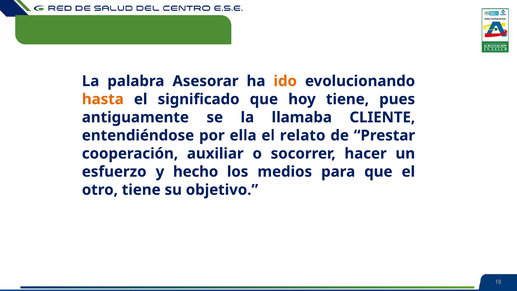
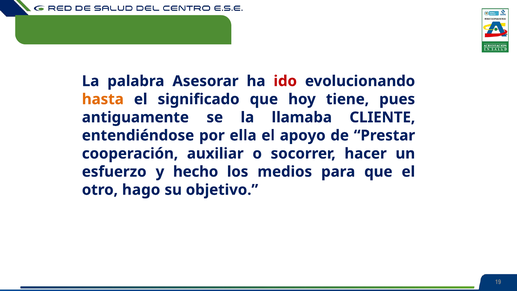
ido colour: orange -> red
relato: relato -> apoyo
otro tiene: tiene -> hago
